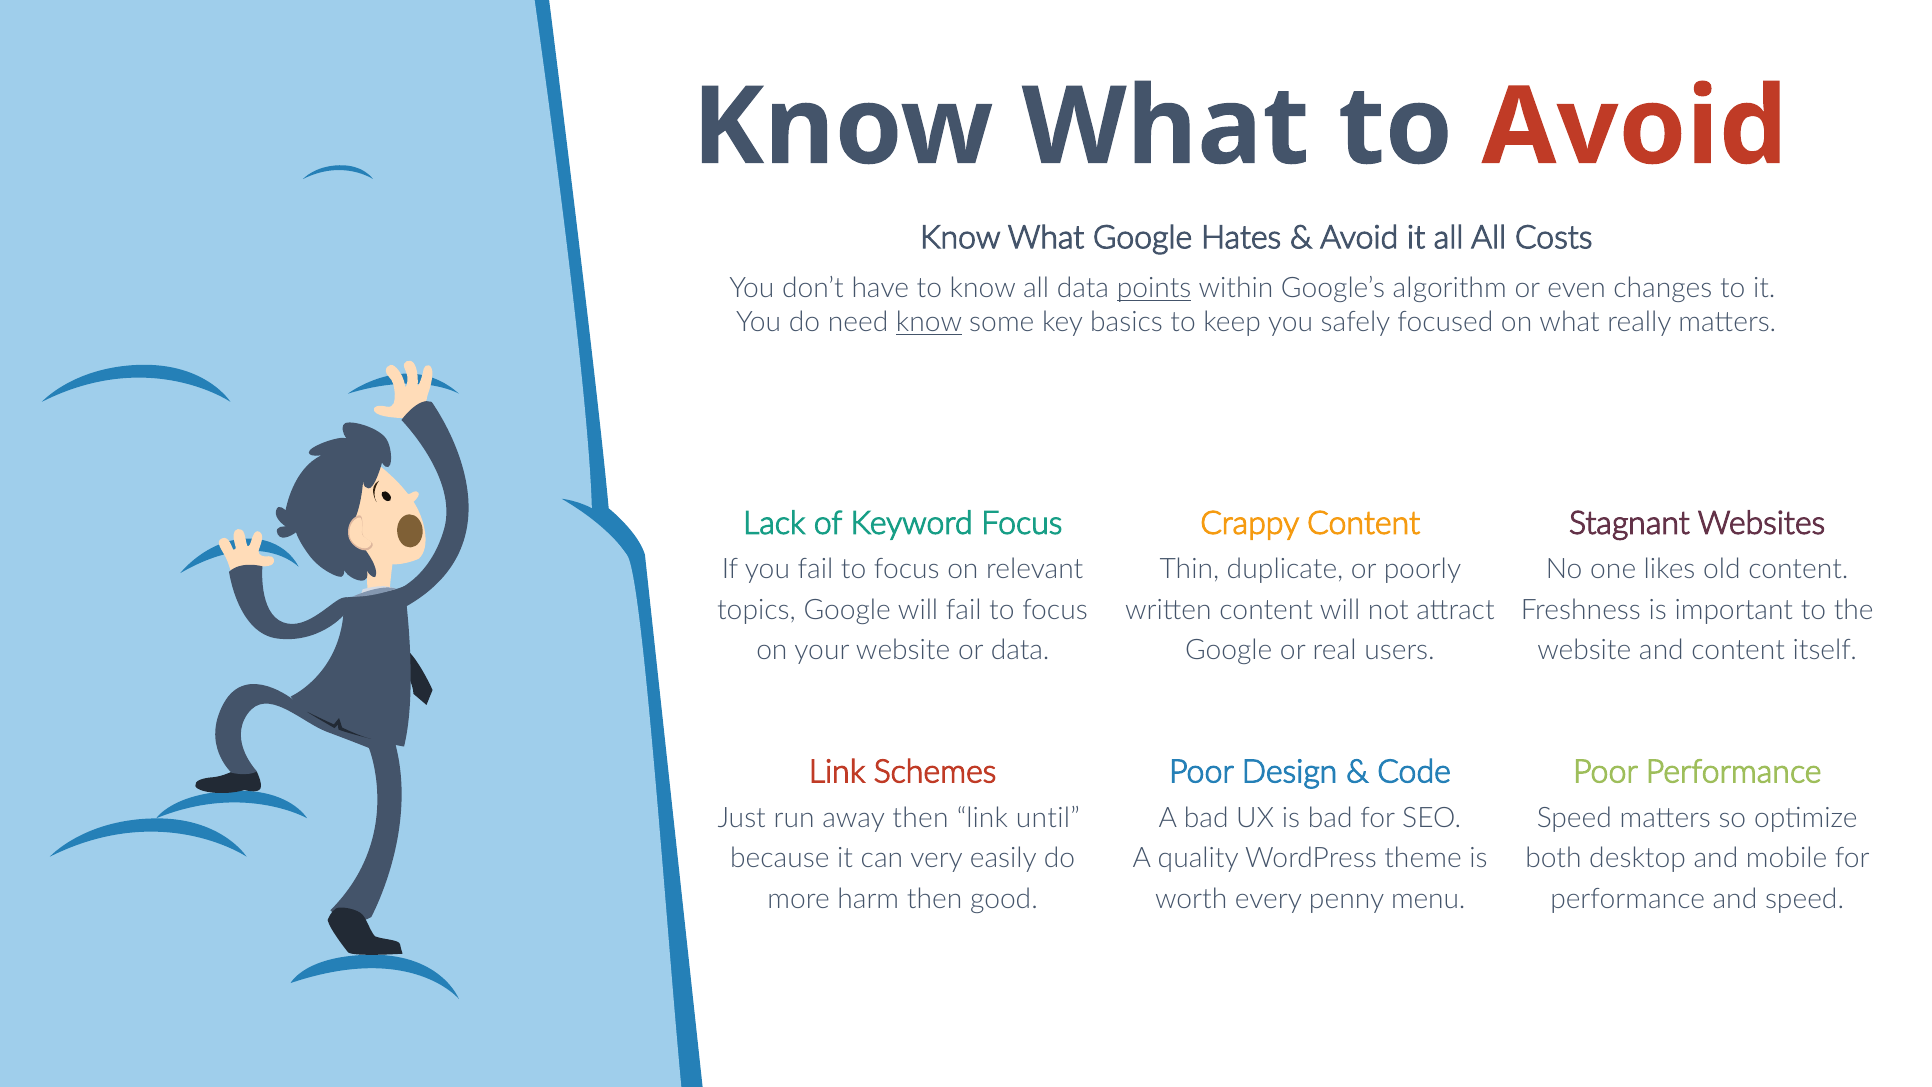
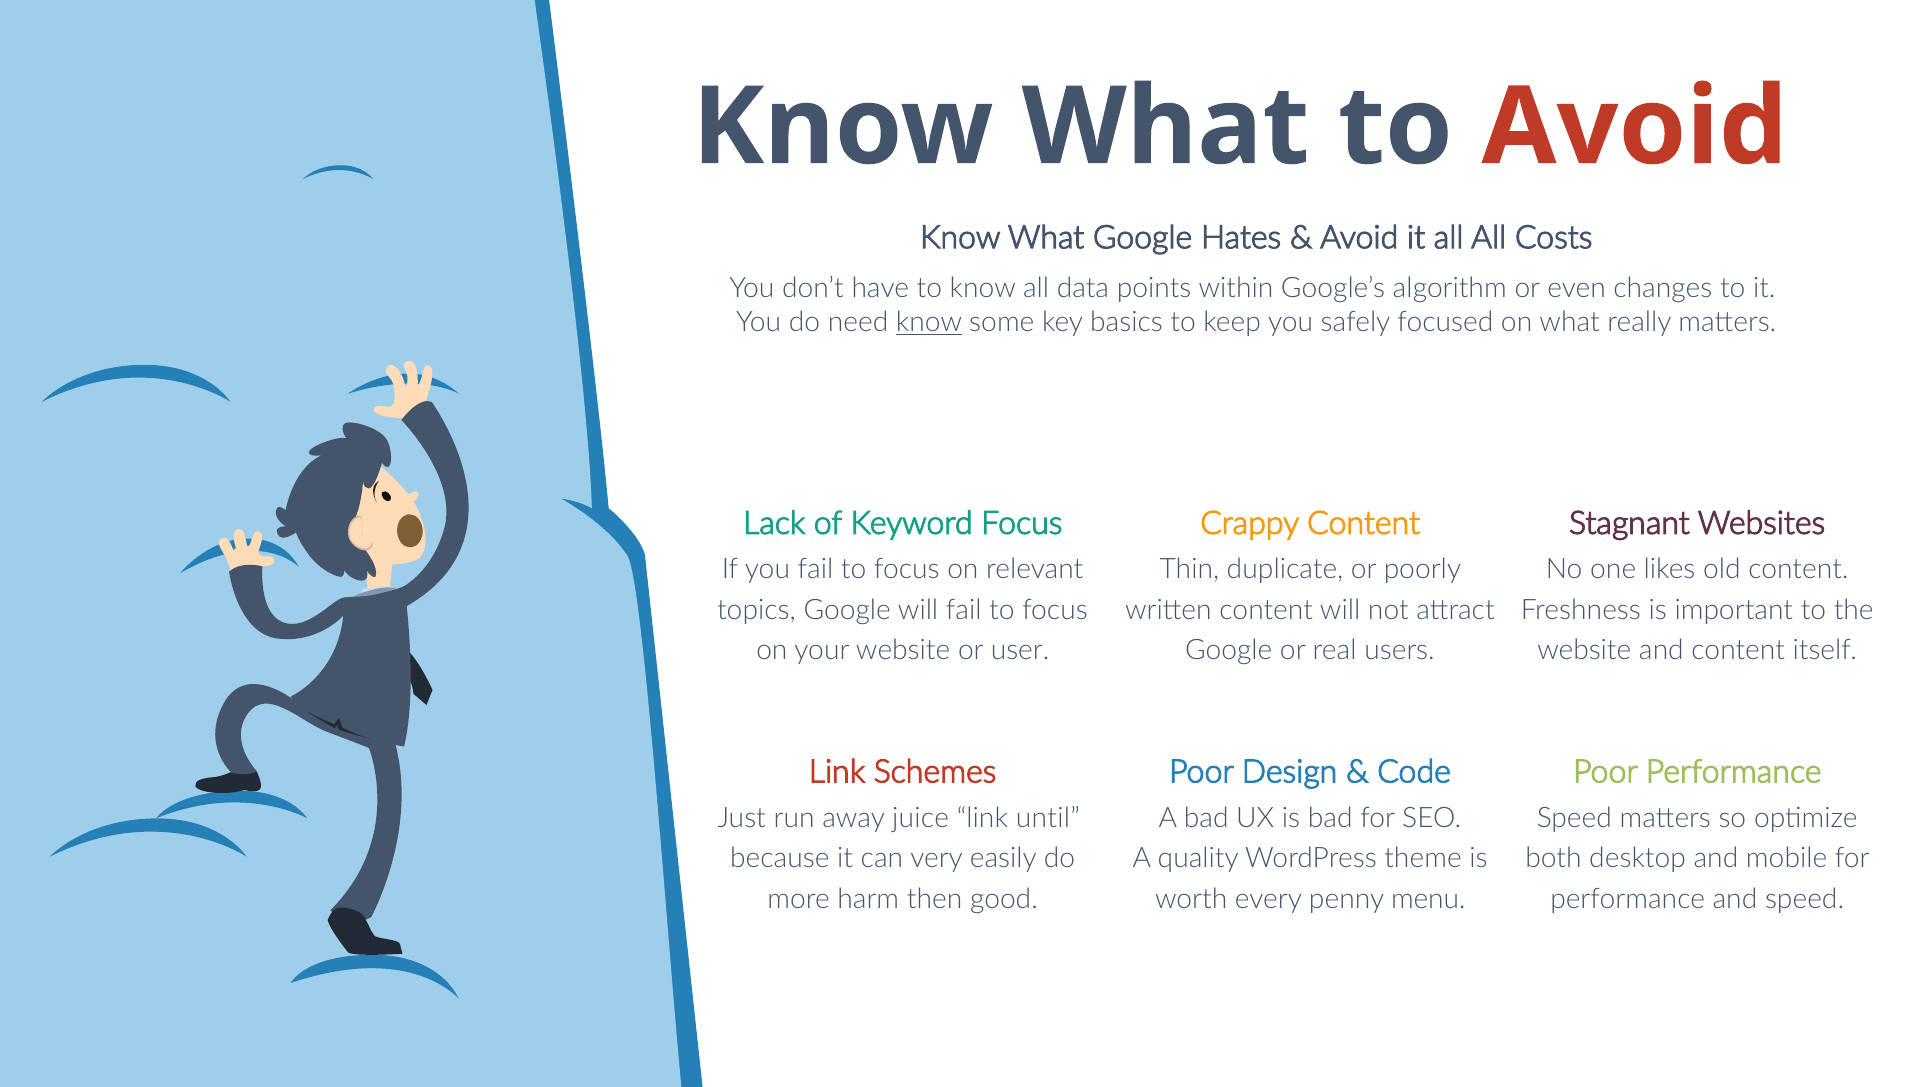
points underline: present -> none
or data: data -> user
away then: then -> juice
